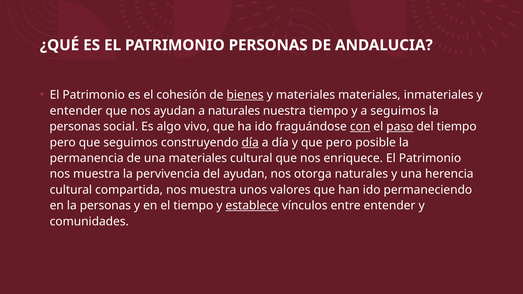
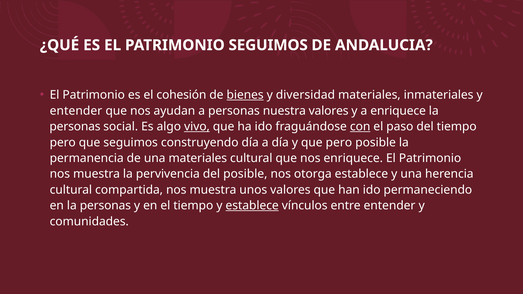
PATRIMONIO PERSONAS: PERSONAS -> SEGUIMOS
y materiales: materiales -> diversidad
a naturales: naturales -> personas
nuestra tiempo: tiempo -> valores
a seguimos: seguimos -> enriquece
vivo underline: none -> present
paso underline: present -> none
día at (250, 142) underline: present -> none
del ayudan: ayudan -> posible
otorga naturales: naturales -> establece
